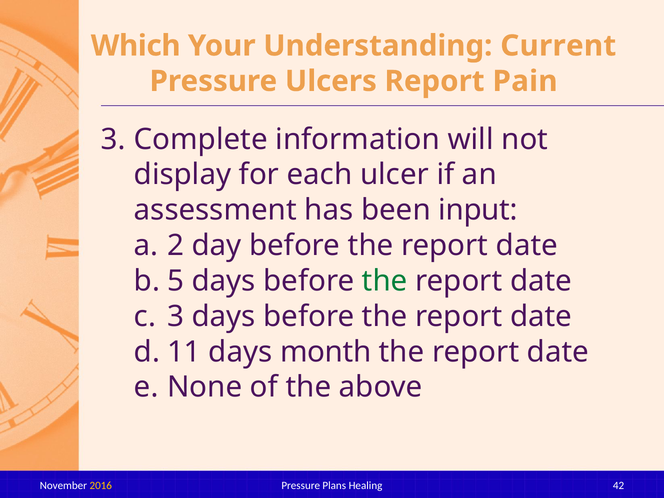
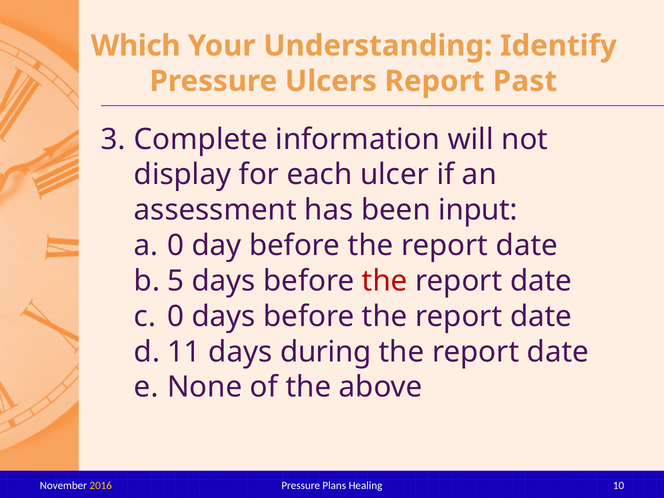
Current: Current -> Identify
Pain: Pain -> Past
2 at (176, 246): 2 -> 0
the at (385, 281) colour: green -> red
3 at (176, 316): 3 -> 0
month: month -> during
42: 42 -> 10
